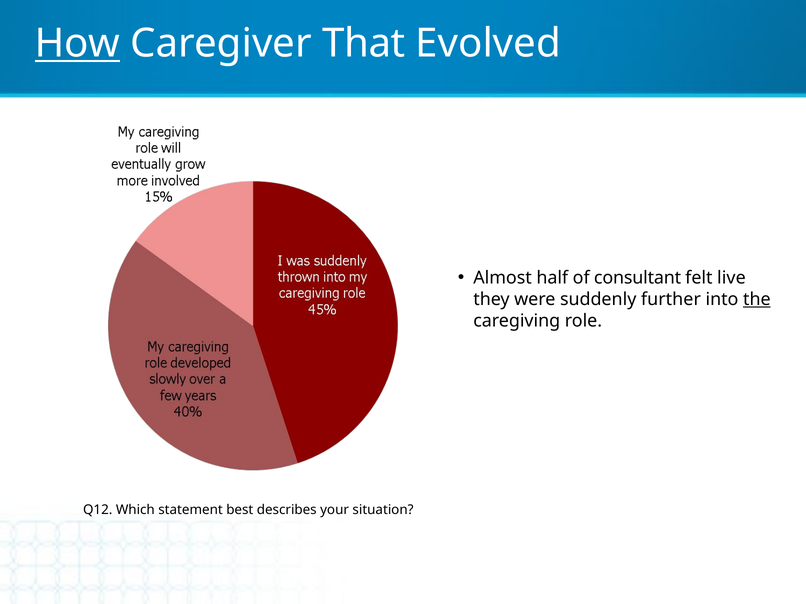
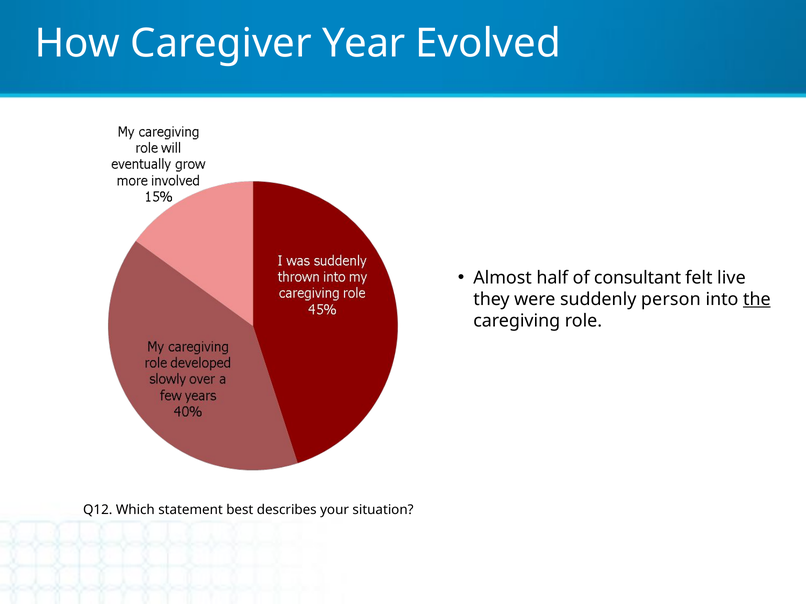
How underline: present -> none
That: That -> Year
further: further -> person
